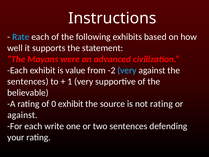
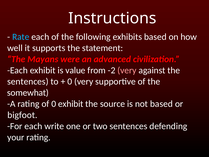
very at (127, 70) colour: light blue -> pink
1 at (70, 81): 1 -> 0
believable: believable -> somewhat
not rating: rating -> based
against at (22, 115): against -> bigfoot
